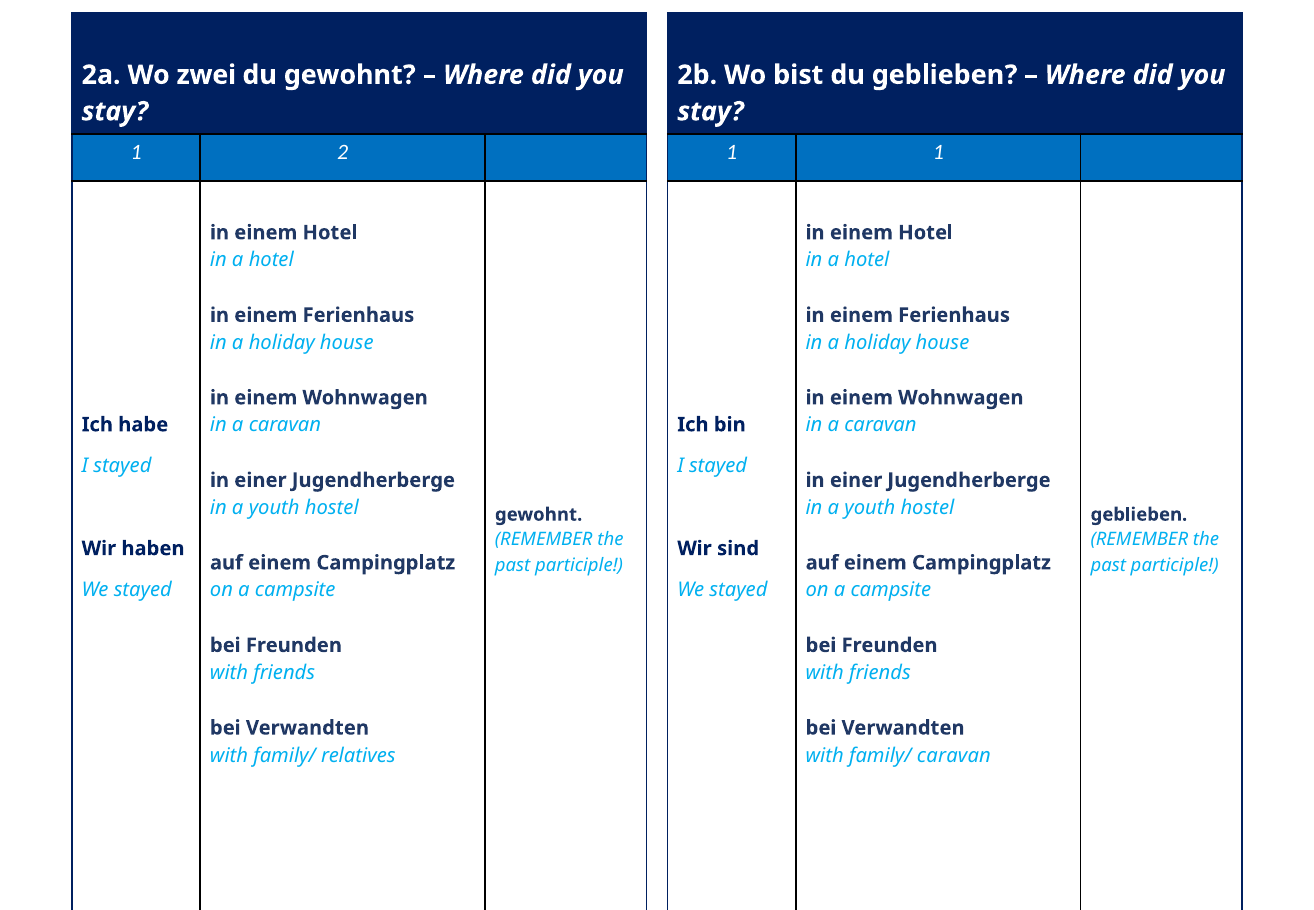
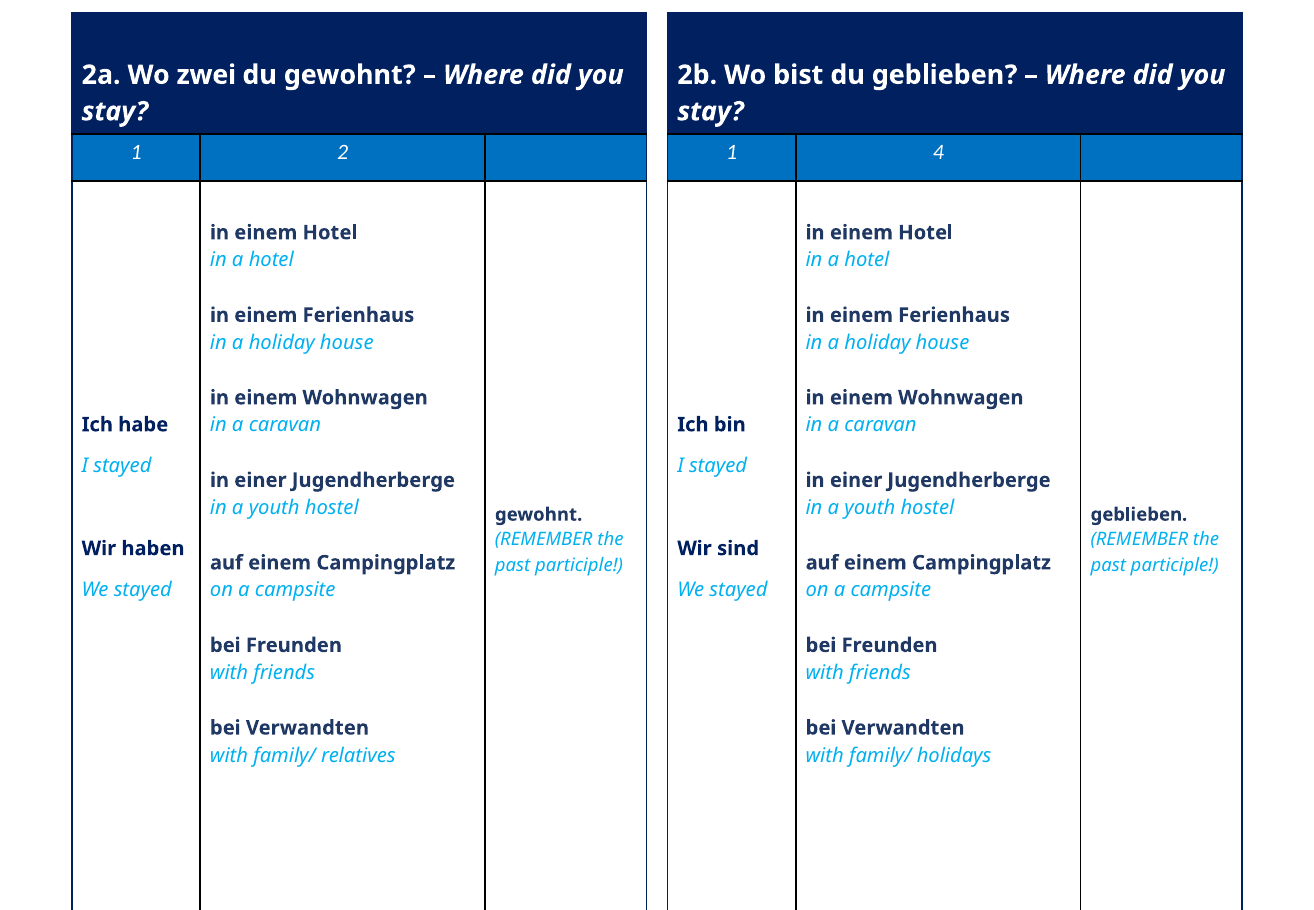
1 1: 1 -> 4
family/ caravan: caravan -> holidays
